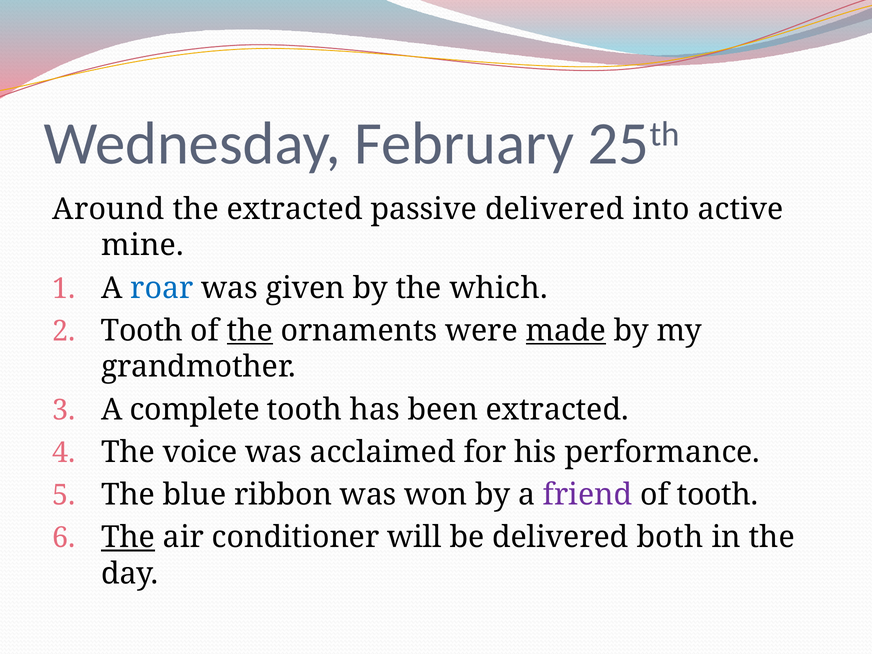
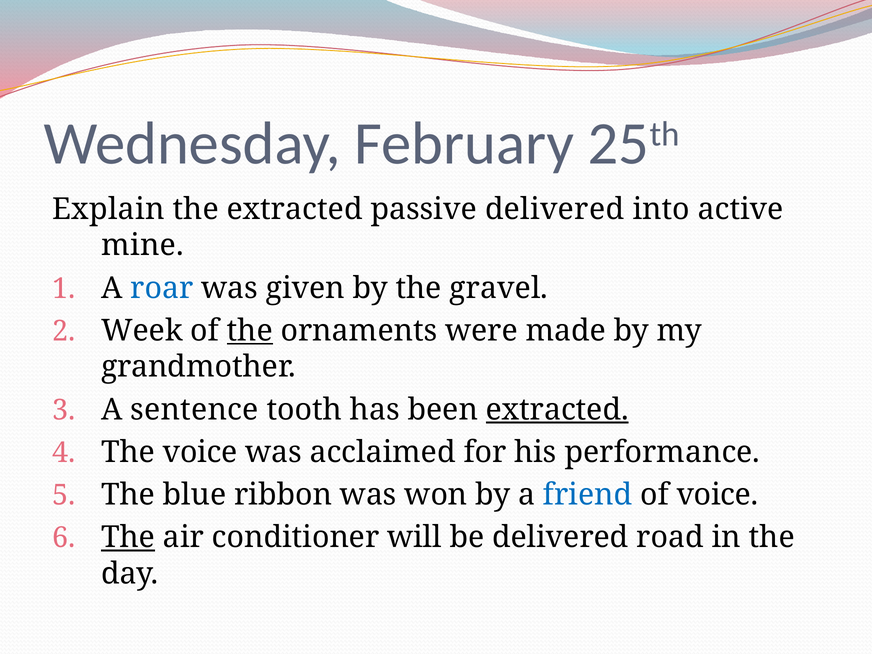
Around: Around -> Explain
which: which -> gravel
Tooth at (142, 331): Tooth -> Week
made underline: present -> none
complete: complete -> sentence
extracted at (557, 410) underline: none -> present
friend colour: purple -> blue
of tooth: tooth -> voice
both: both -> road
